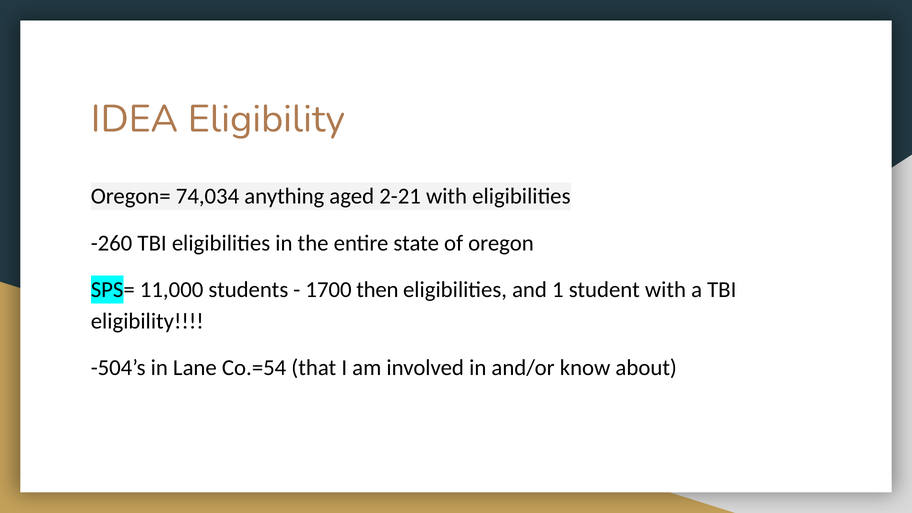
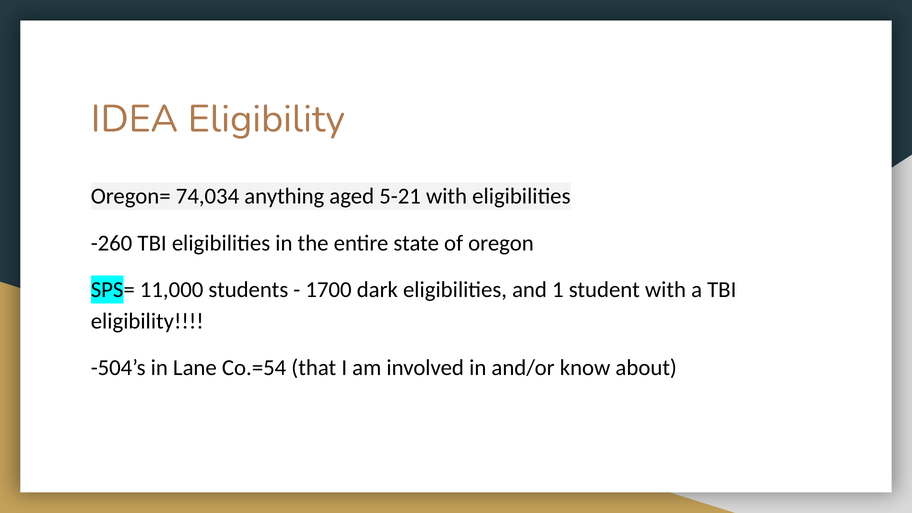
2-21: 2-21 -> 5-21
then: then -> dark
